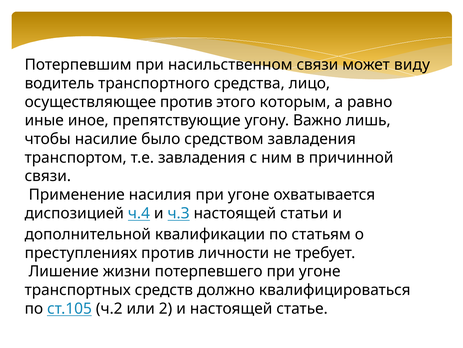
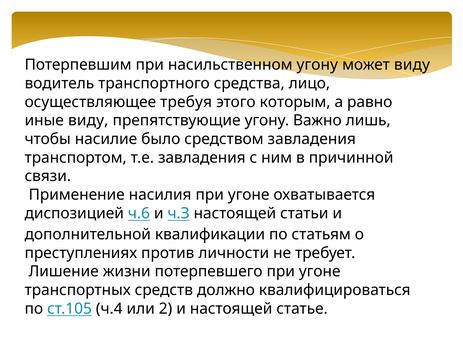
насильственном связи: связи -> угону
осуществляющее против: против -> требуя
иные иное: иное -> виду
ч.4: ч.4 -> ч.6
ч.2: ч.2 -> ч.4
